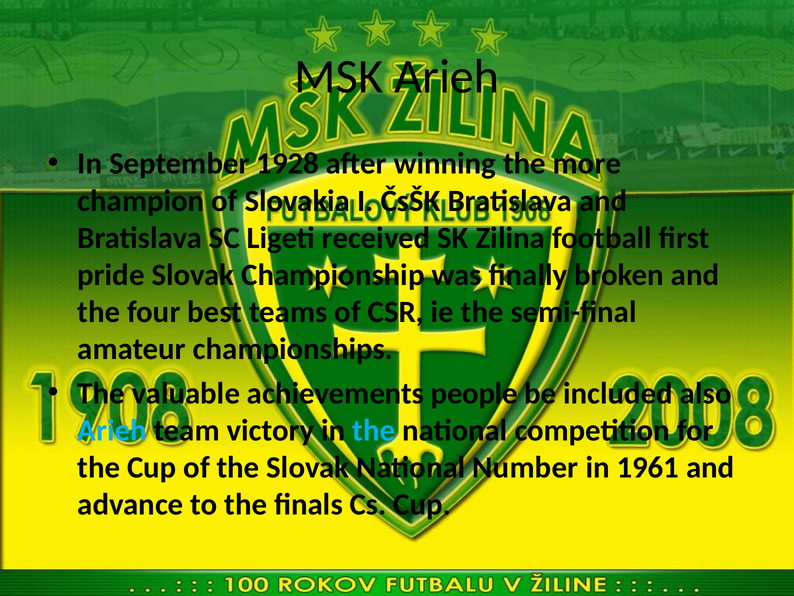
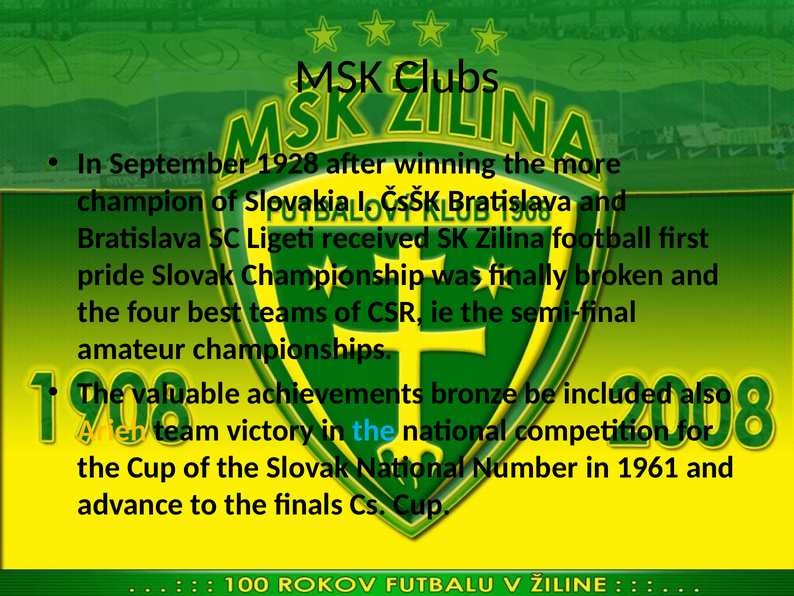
MSK Arieh: Arieh -> Clubs
people: people -> bronze
Arieh at (112, 430) colour: light blue -> yellow
